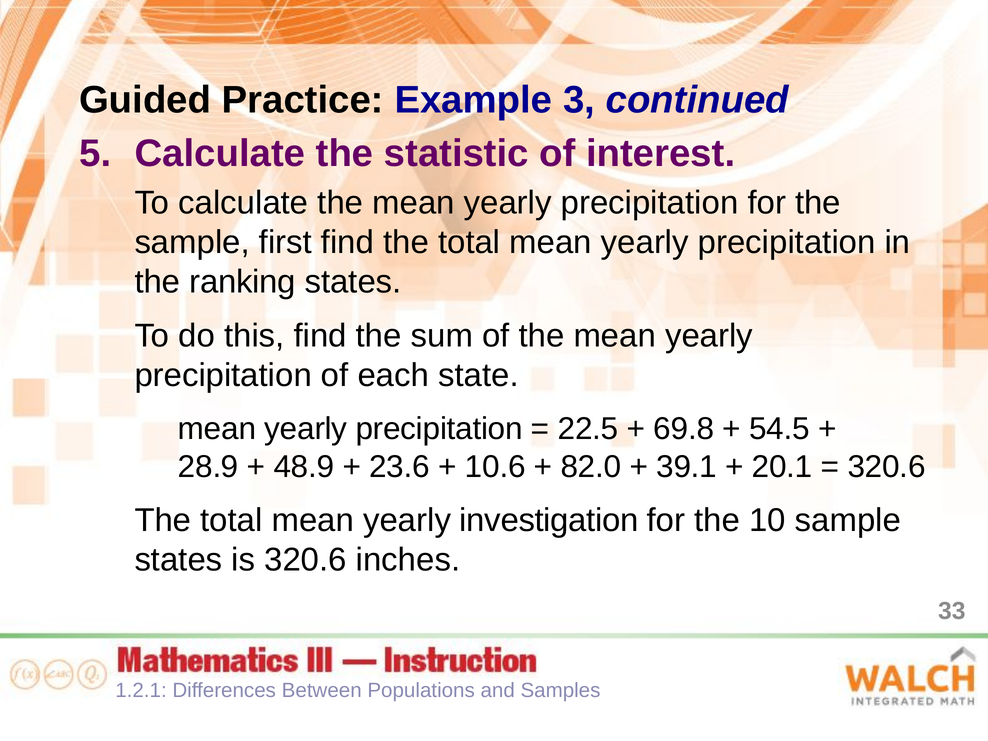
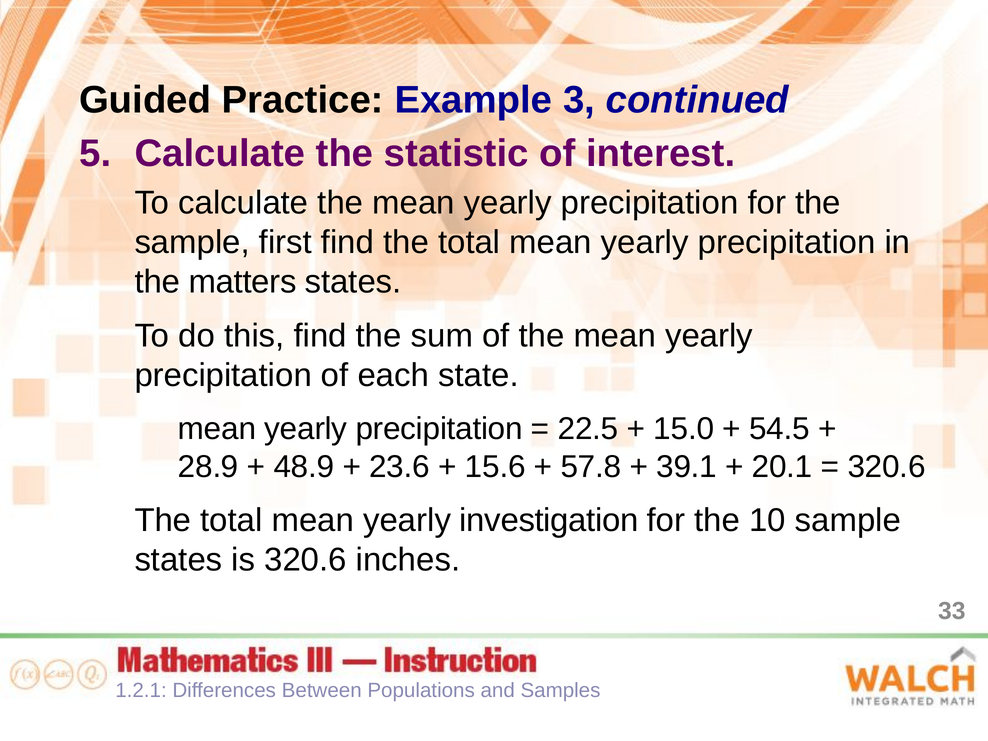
ranking: ranking -> matters
69.8: 69.8 -> 15.0
10.6: 10.6 -> 15.6
82.0: 82.0 -> 57.8
